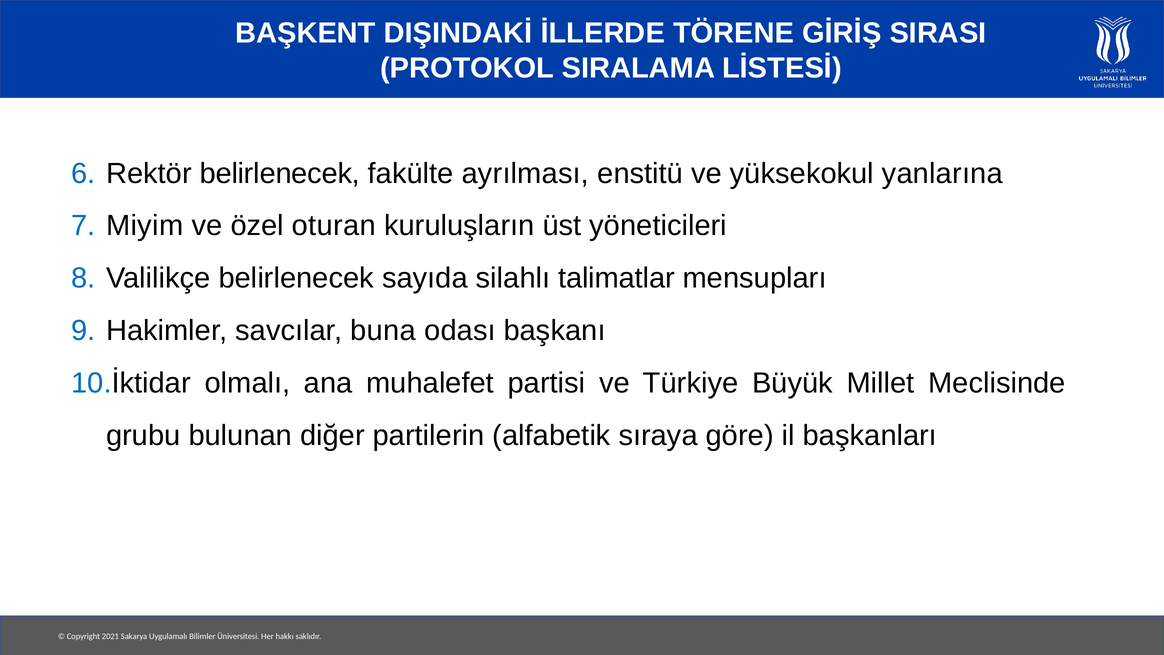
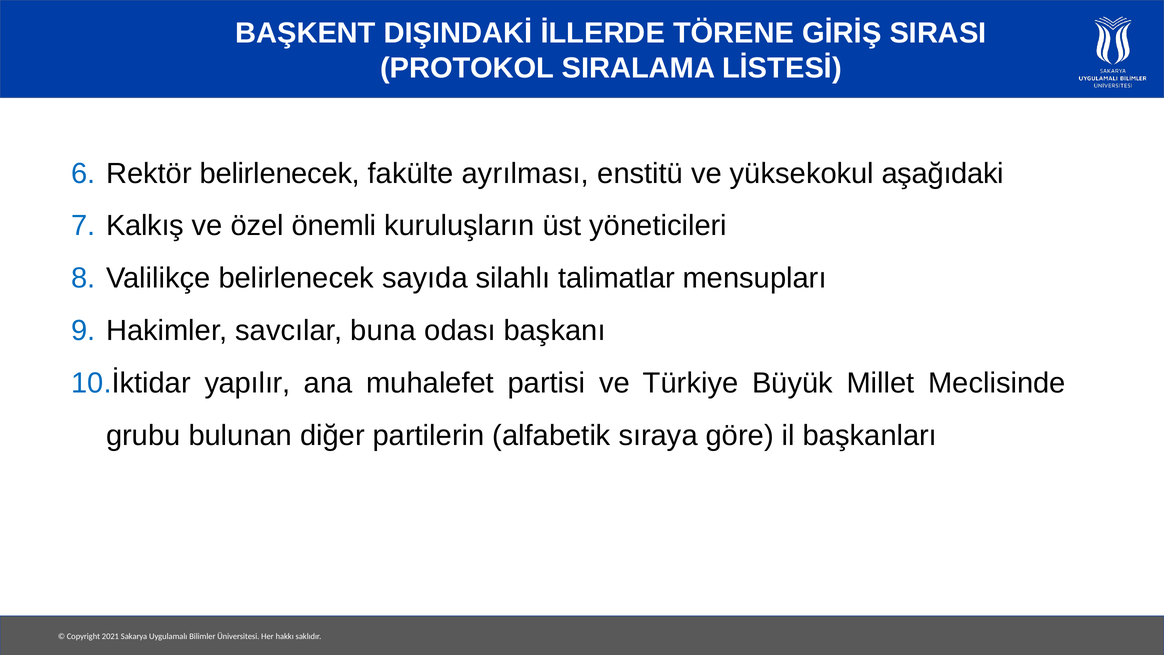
yanlarına: yanlarına -> aşağıdaki
Miyim: Miyim -> Kalkış
oturan: oturan -> önemli
olmalı: olmalı -> yapılır
